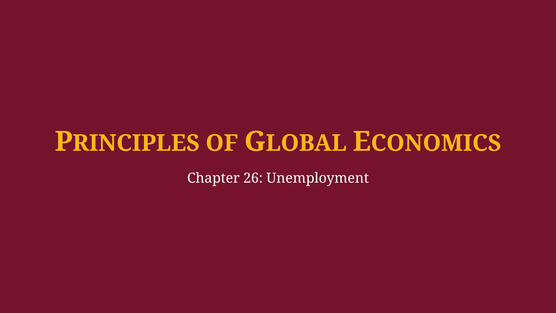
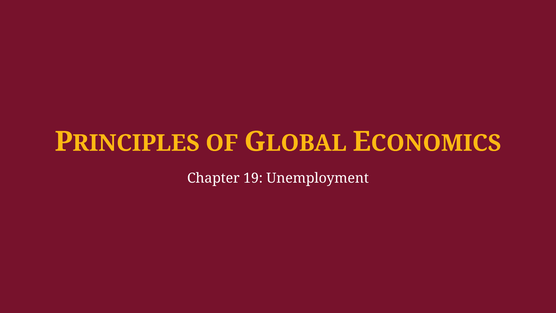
26: 26 -> 19
